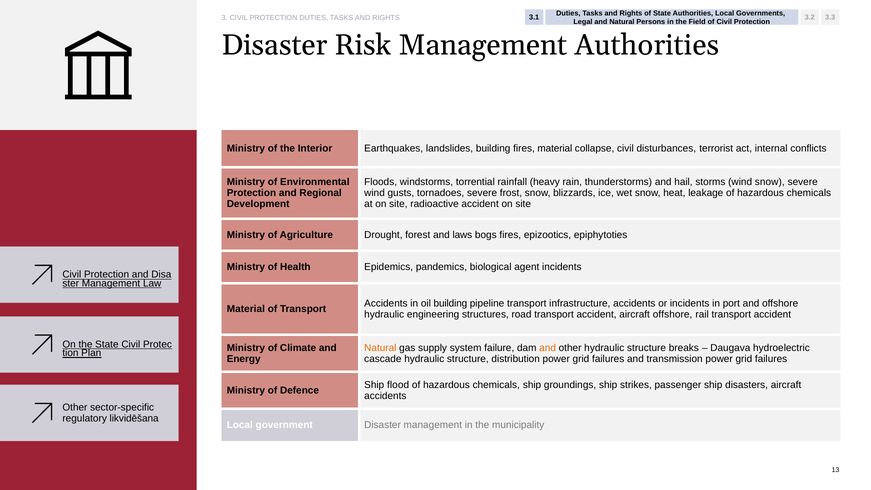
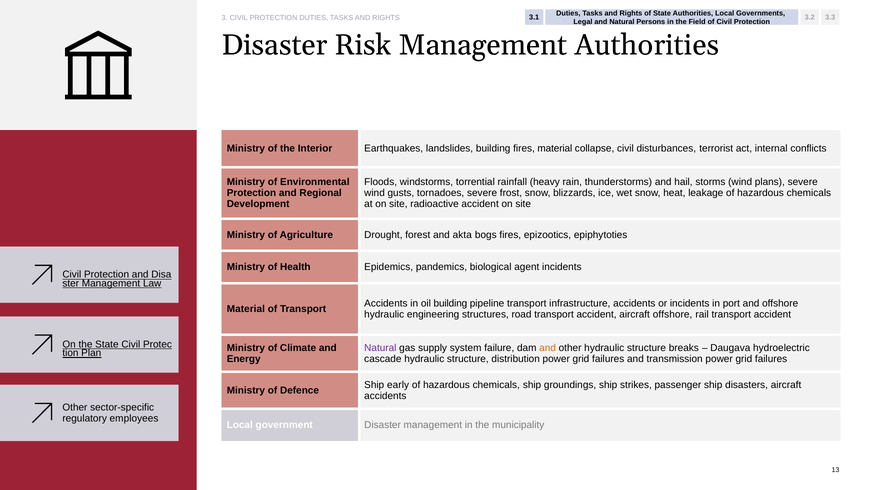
wind snow: snow -> plans
laws: laws -> akta
Natural at (380, 348) colour: orange -> purple
flood: flood -> early
likvidēšana: likvidēšana -> employees
